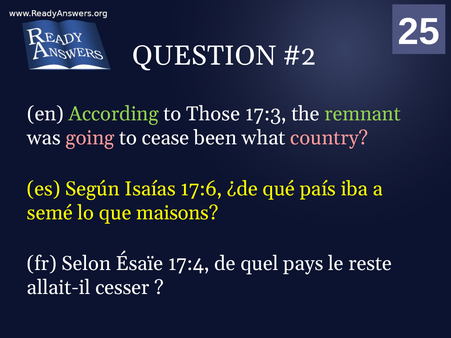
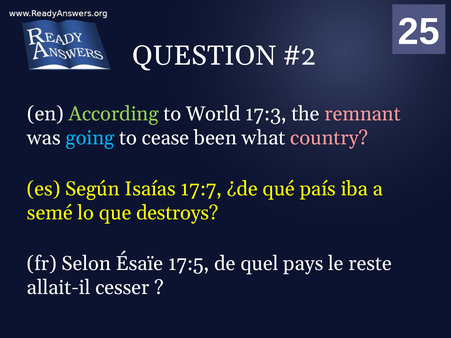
Those: Those -> World
remnant colour: light green -> pink
going colour: pink -> light blue
17:6: 17:6 -> 17:7
maisons: maisons -> destroys
17:4: 17:4 -> 17:5
